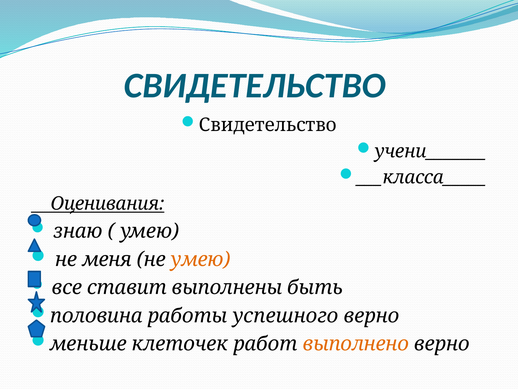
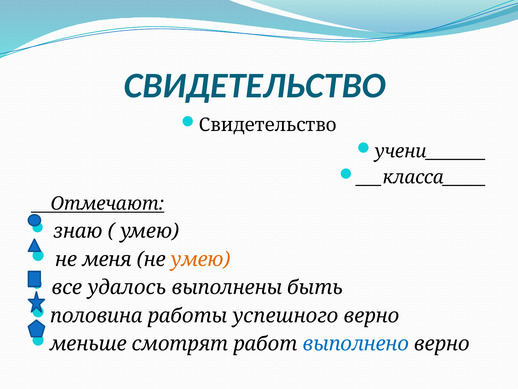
Оценивания: Оценивания -> Отмечают
ставит: ставит -> удалось
клеточек: клеточек -> смотрят
выполнено colour: orange -> blue
